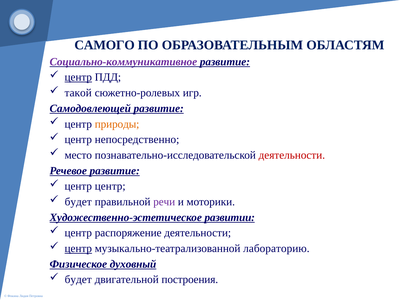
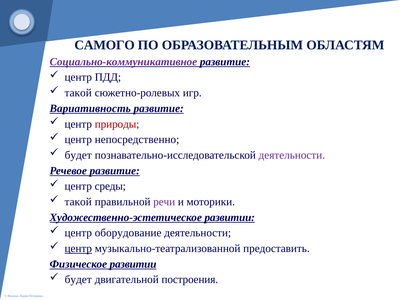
центр at (78, 77) underline: present -> none
Самодовлеющей: Самодовлеющей -> Вариативность
природы colour: orange -> red
место at (78, 155): место -> будет
деятельности at (292, 155) colour: red -> purple
центр центр: центр -> среды
будет at (78, 202): будет -> такой
распоряжение: распоряжение -> оборудование
лабораторию: лабораторию -> предоставить
Физическое духовный: духовный -> развитии
